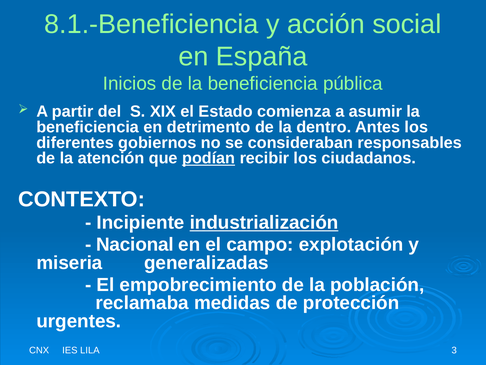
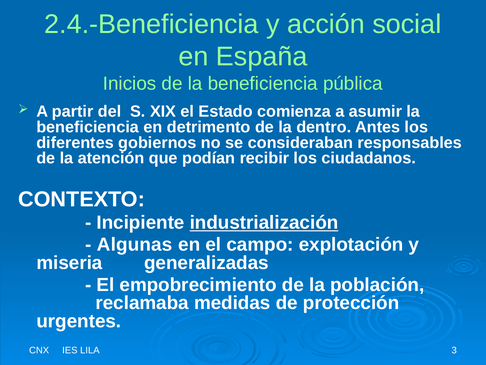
8.1.-Beneficiencia: 8.1.-Beneficiencia -> 2.4.-Beneficiencia
podían underline: present -> none
Nacional: Nacional -> Algunas
